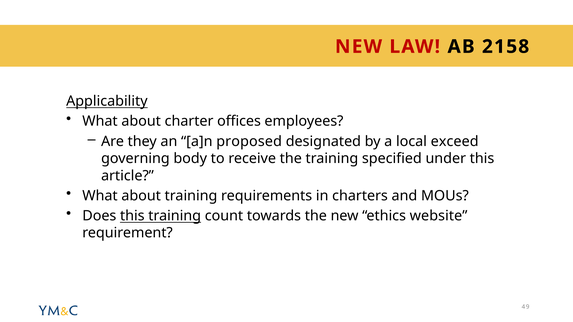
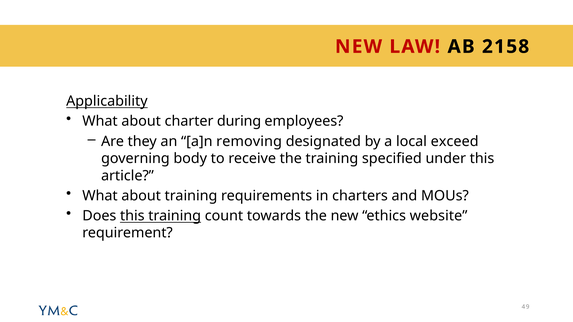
offices: offices -> during
proposed: proposed -> removing
